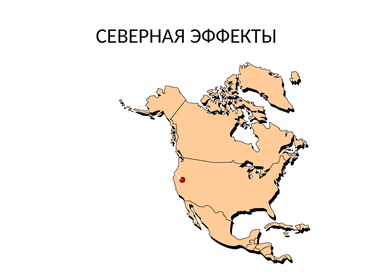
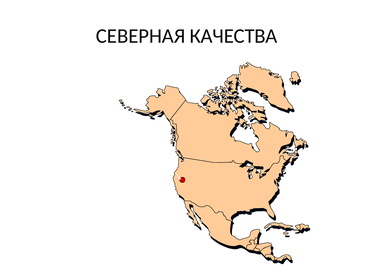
ЭФФЕКТЫ: ЭФФЕКТЫ -> КАЧЕСТВА
